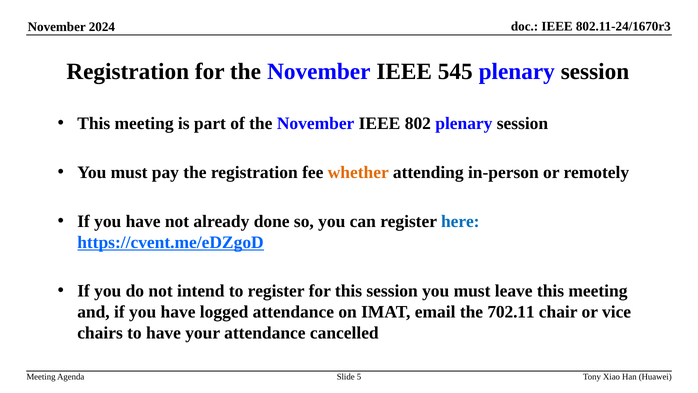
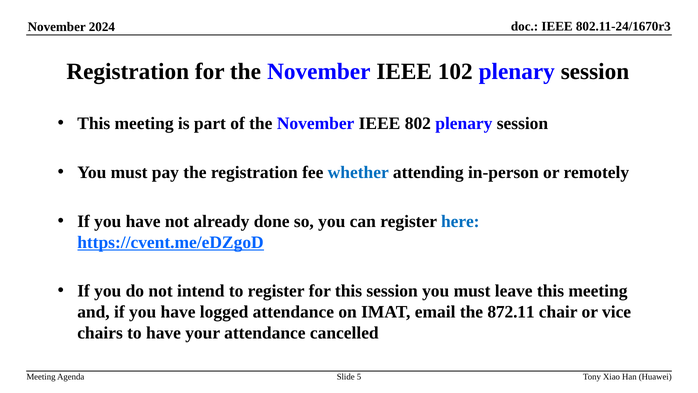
545: 545 -> 102
whether colour: orange -> blue
702.11: 702.11 -> 872.11
